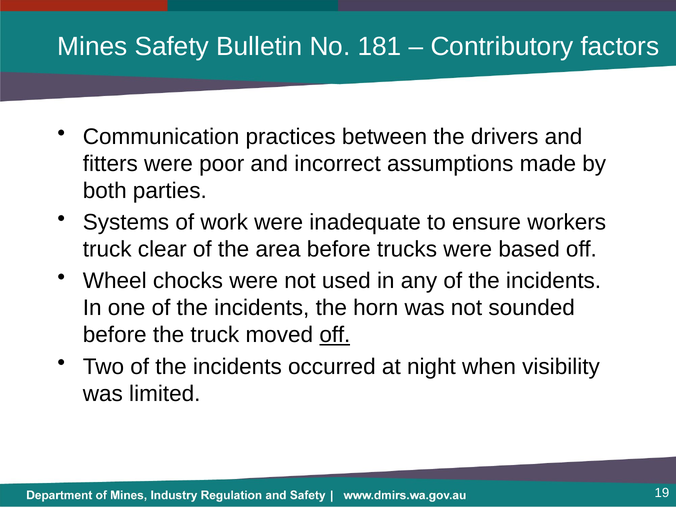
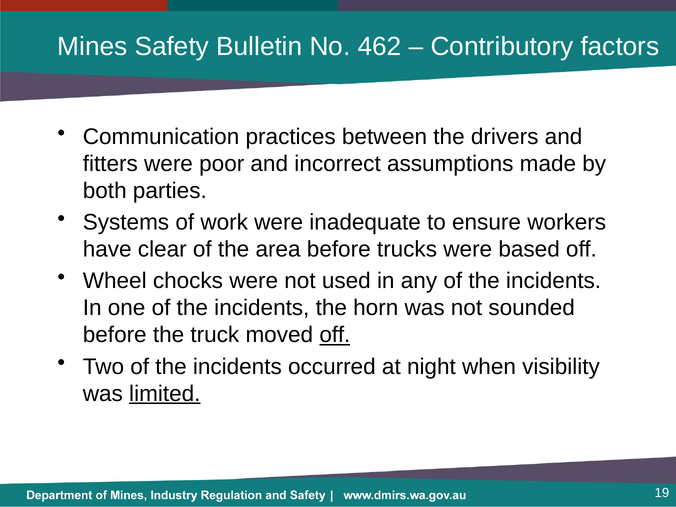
181: 181 -> 462
truck at (107, 249): truck -> have
limited underline: none -> present
